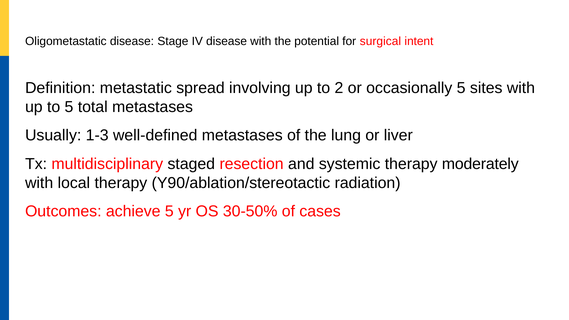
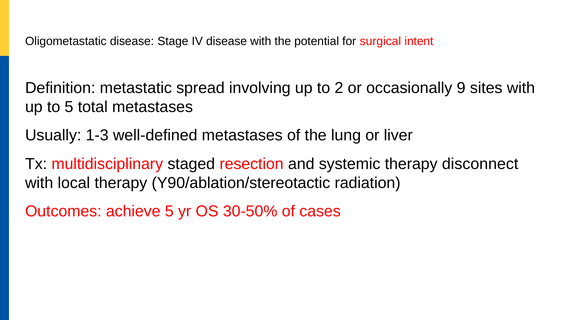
occasionally 5: 5 -> 9
moderately: moderately -> disconnect
